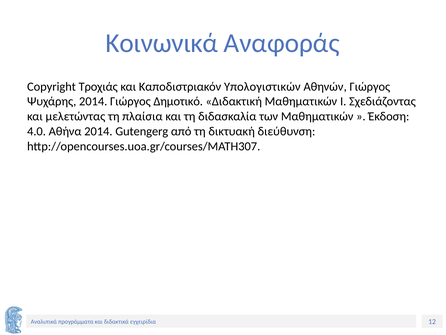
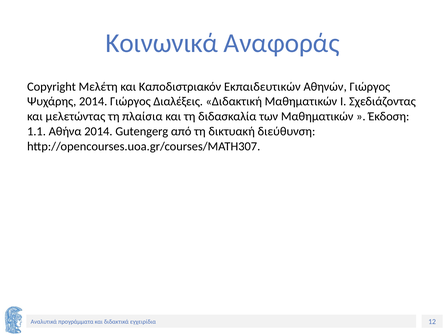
Τροχιάς: Τροχιάς -> Μελέτη
Υπολογιστικών: Υπολογιστικών -> Εκπαιδευτικών
Δημοτικό: Δημοτικό -> Διαλέξεις
4.0: 4.0 -> 1.1
